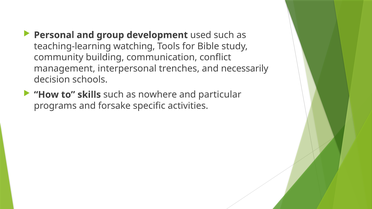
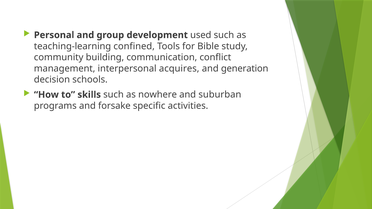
watching: watching -> confined
trenches: trenches -> acquires
necessarily: necessarily -> generation
particular: particular -> suburban
